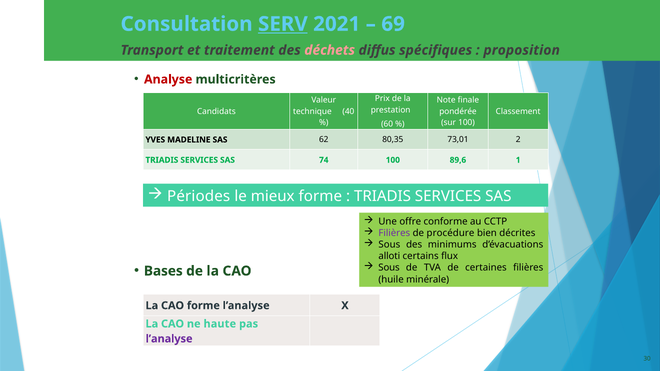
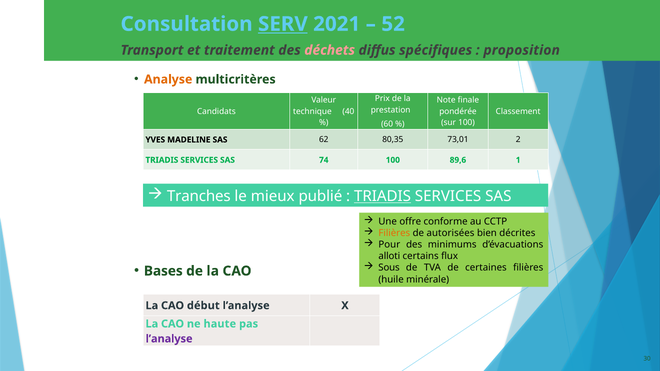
69: 69 -> 52
Analyse colour: red -> orange
Périodes: Périodes -> Tranches
mieux forme: forme -> publié
TRIADIS at (383, 196) underline: none -> present
Filières at (394, 233) colour: purple -> orange
procédure: procédure -> autorisées
Sous at (389, 245): Sous -> Pour
CAO forme: forme -> début
